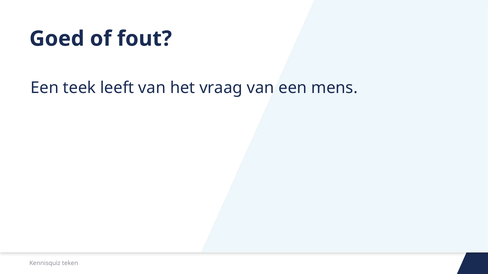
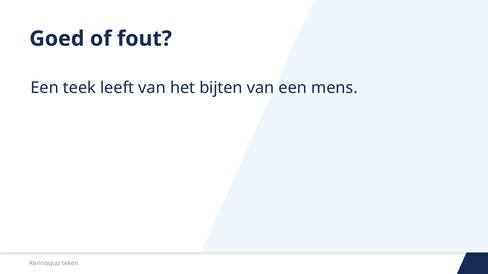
vraag: vraag -> bijten
